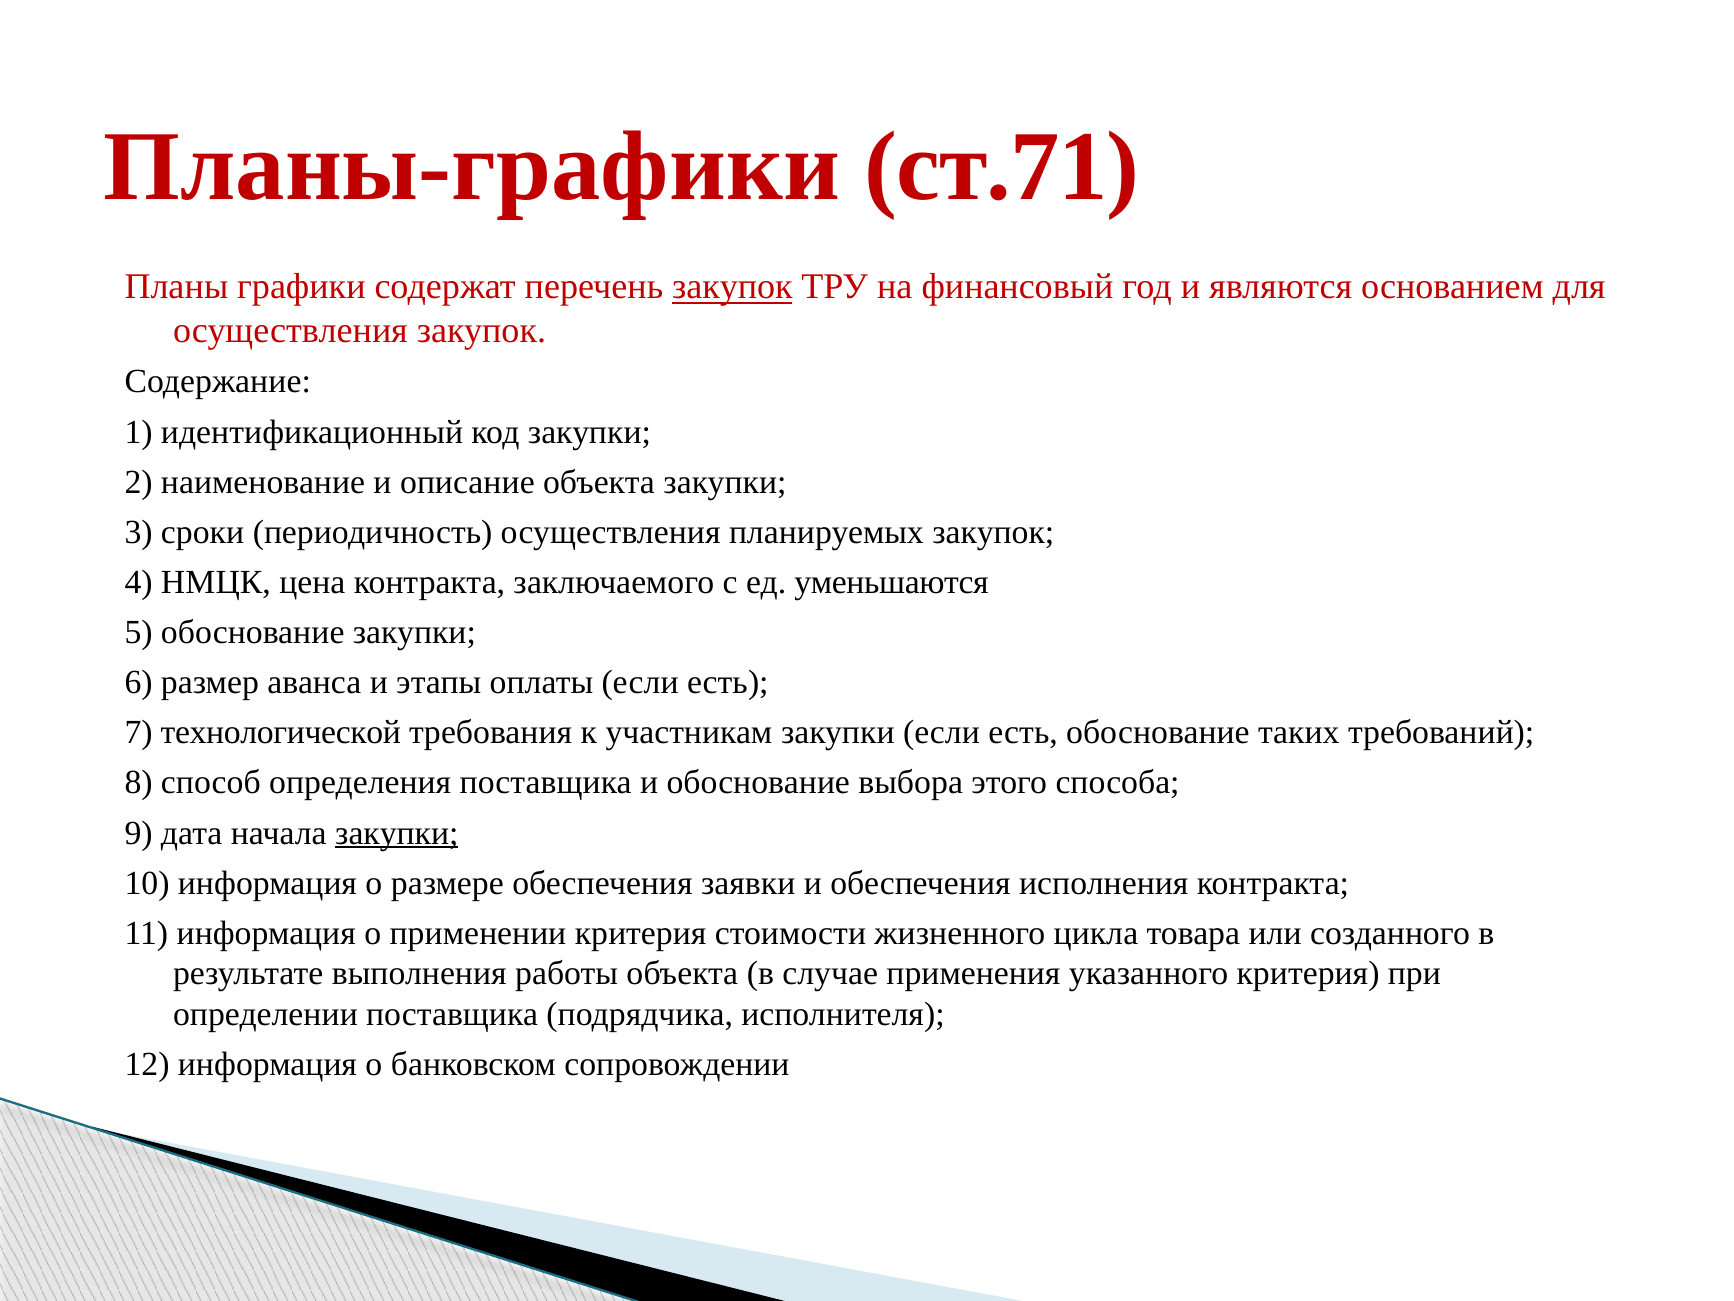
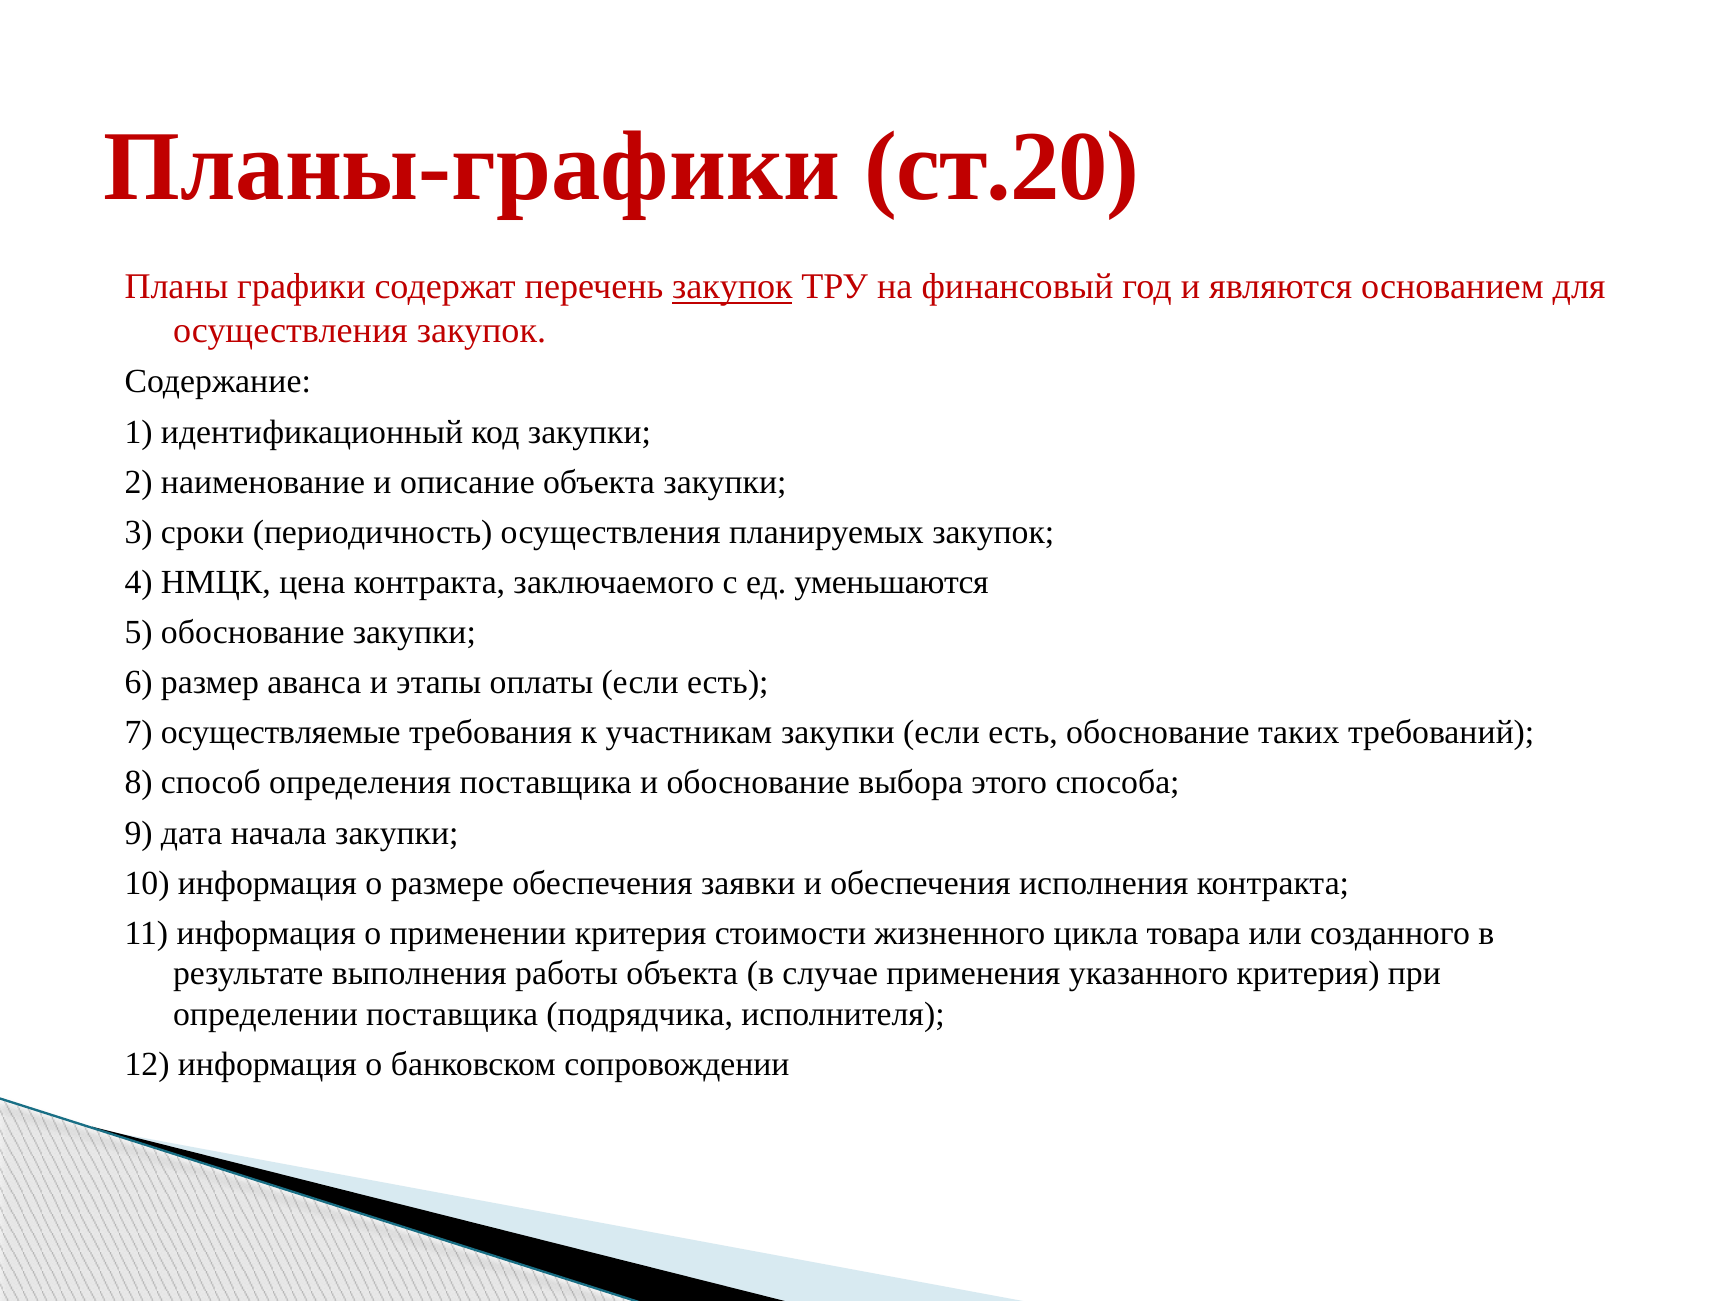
ст.71: ст.71 -> ст.20
технологической: технологической -> осуществляемые
закупки at (397, 833) underline: present -> none
